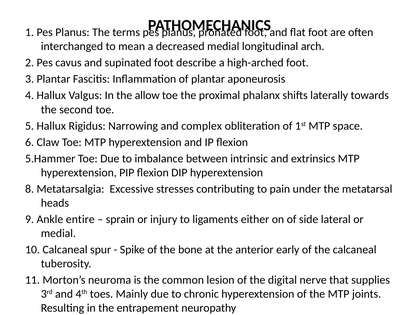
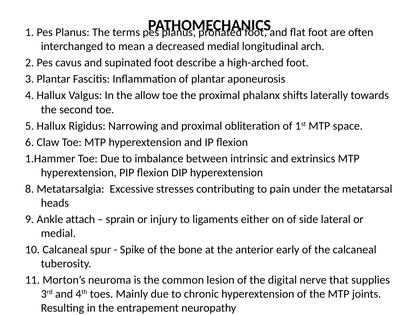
and complex: complex -> proximal
5.Hammer: 5.Hammer -> 1.Hammer
entire: entire -> attach
